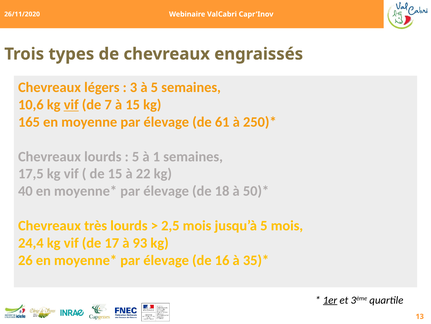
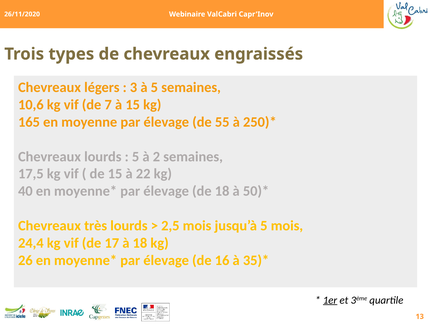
vif at (71, 105) underline: present -> none
61: 61 -> 55
1: 1 -> 2
à 93: 93 -> 18
